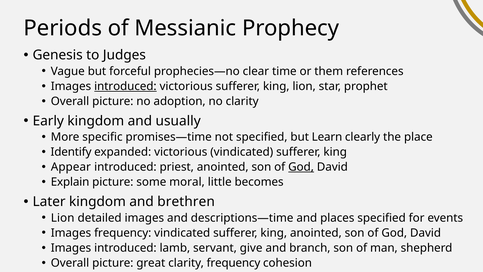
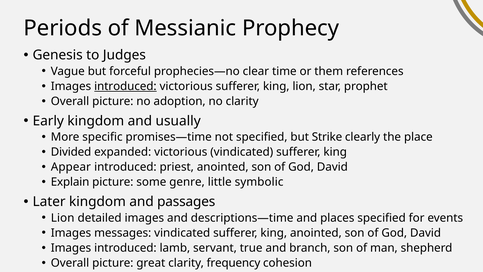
Learn: Learn -> Strike
Identify: Identify -> Divided
God at (301, 167) underline: present -> none
moral: moral -> genre
becomes: becomes -> symbolic
brethren: brethren -> passages
Images frequency: frequency -> messages
give: give -> true
